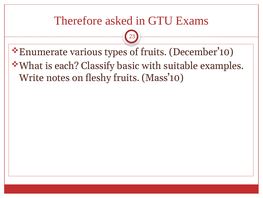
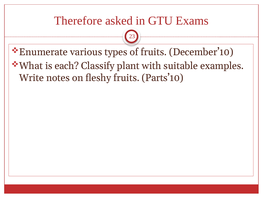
basic: basic -> plant
Mass’10: Mass’10 -> Parts’10
